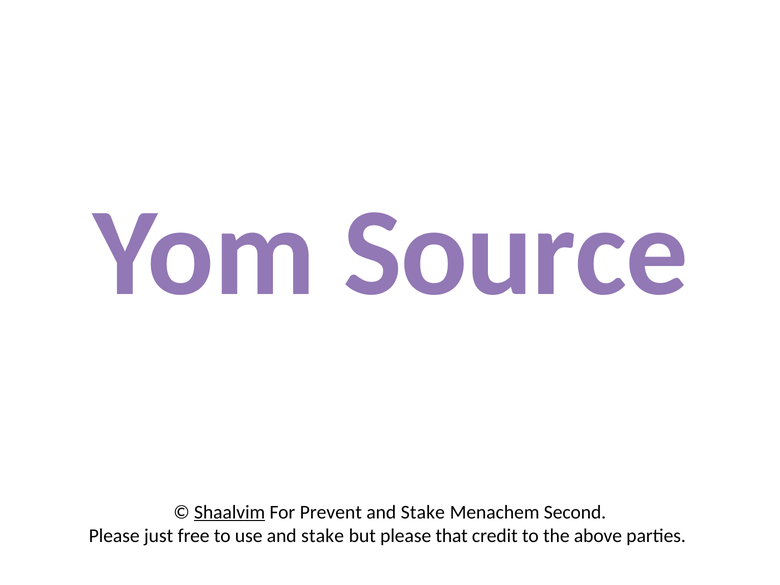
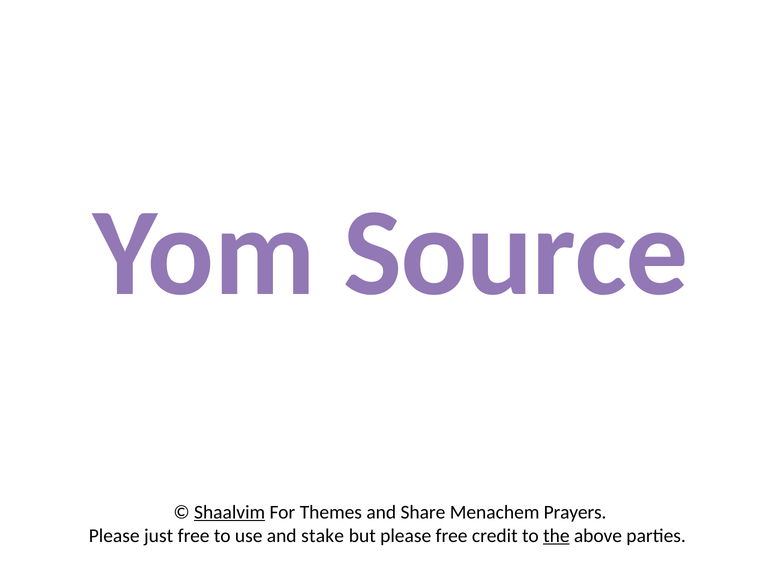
Prevent: Prevent -> Themes
Stake at (423, 512): Stake -> Share
Second: Second -> Prayers
please that: that -> free
the underline: none -> present
